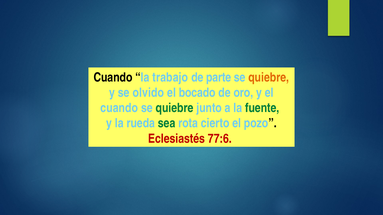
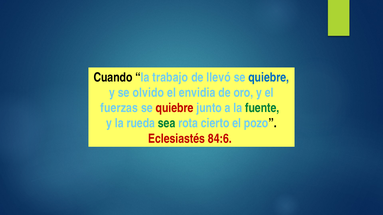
parte: parte -> llevó
quiebre at (269, 78) colour: orange -> blue
bocado: bocado -> envidia
cuando at (119, 108): cuando -> fuerzas
quiebre at (175, 108) colour: green -> red
77:6: 77:6 -> 84:6
